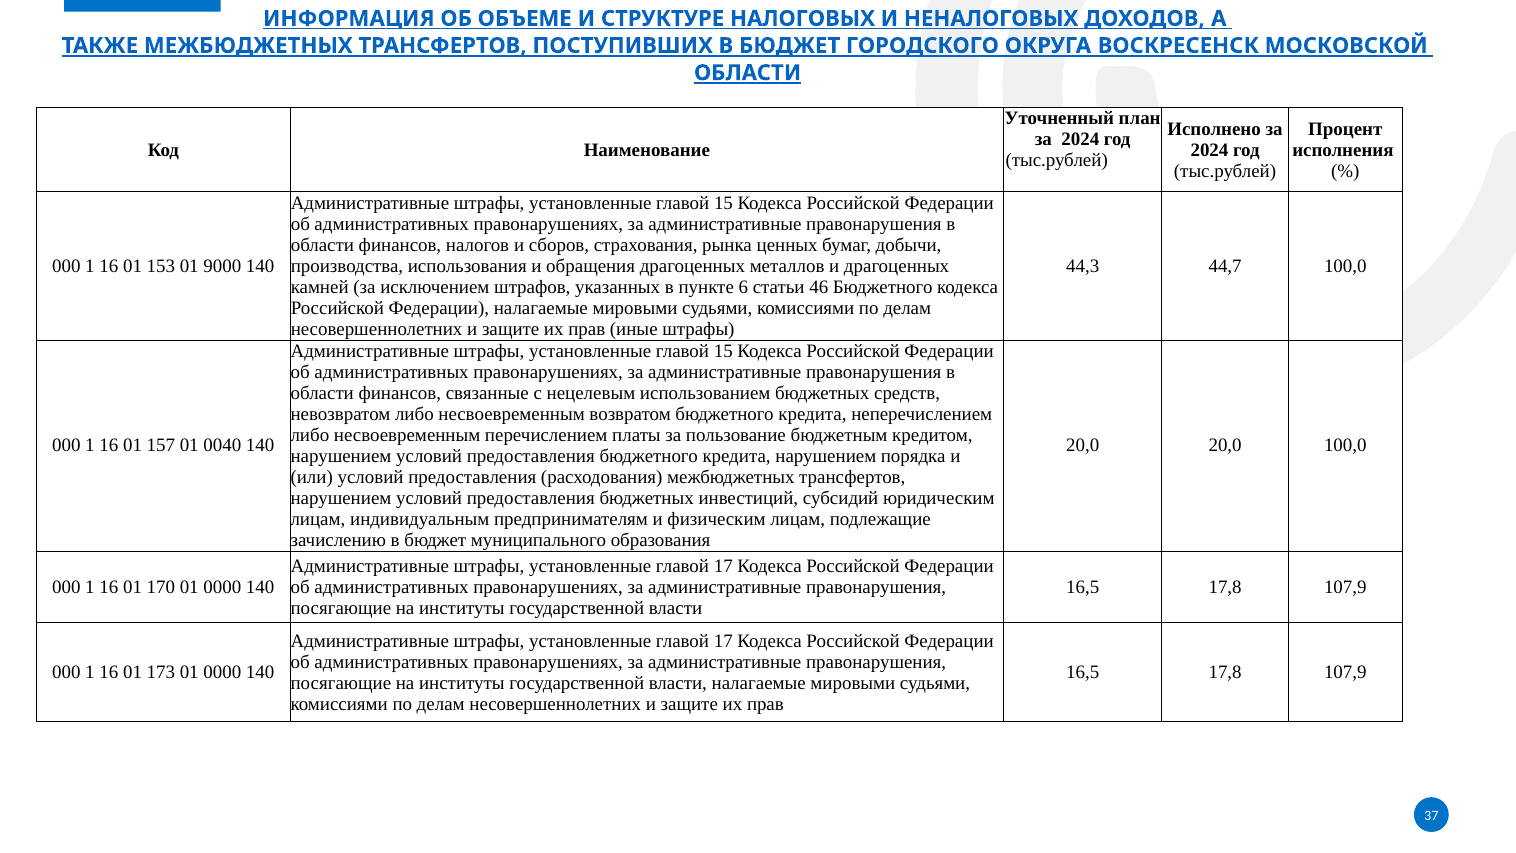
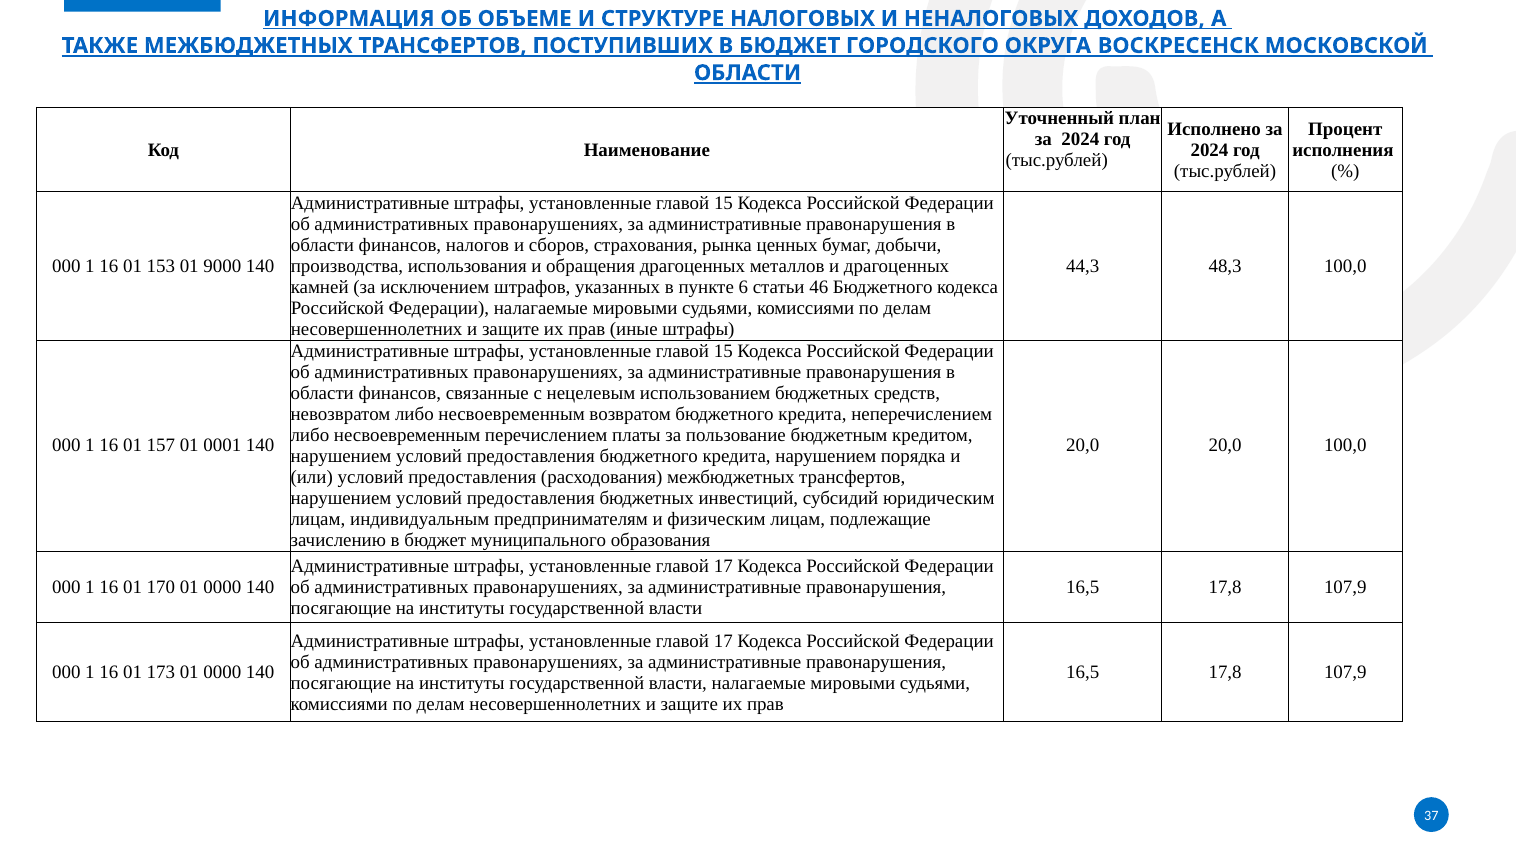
44,7: 44,7 -> 48,3
0040: 0040 -> 0001
